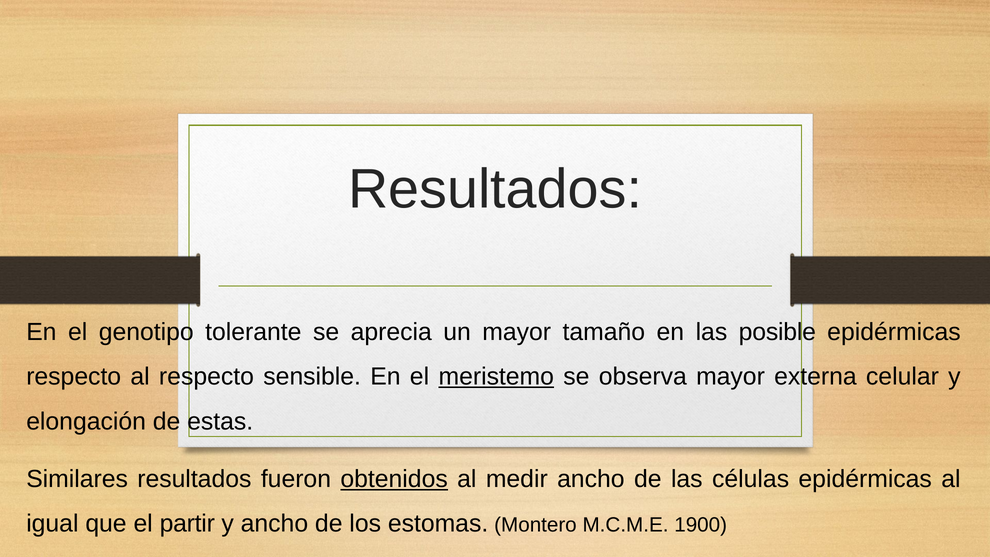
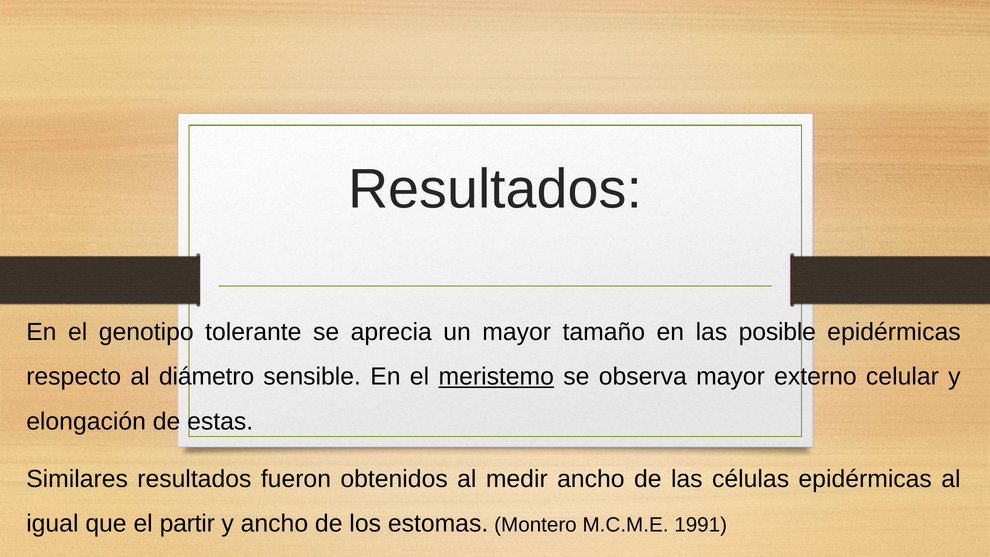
al respecto: respecto -> diámetro
externa: externa -> externo
obtenidos underline: present -> none
1900: 1900 -> 1991
